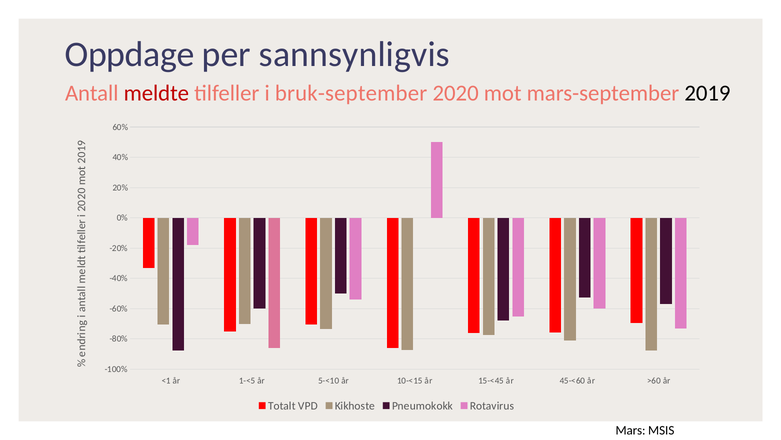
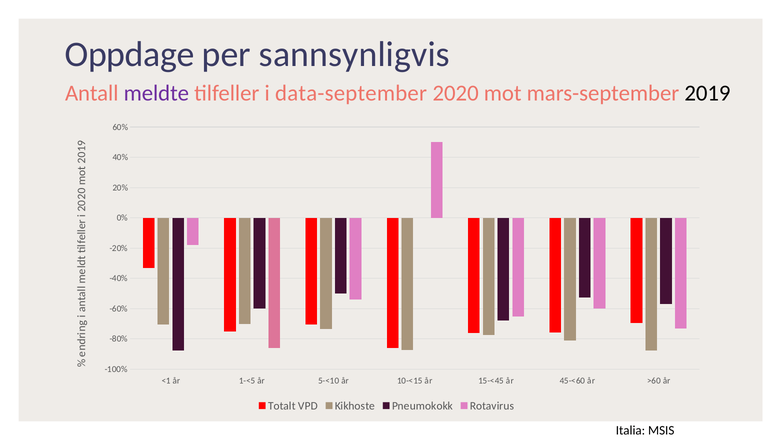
meldte colour: red -> purple
bruk-september: bruk-september -> data-september
Mars: Mars -> Italia
